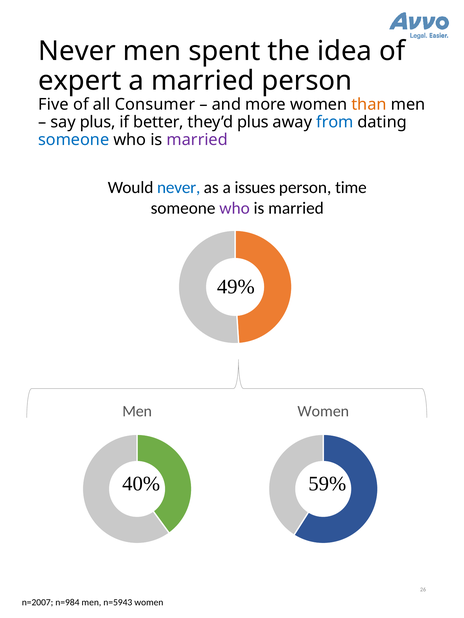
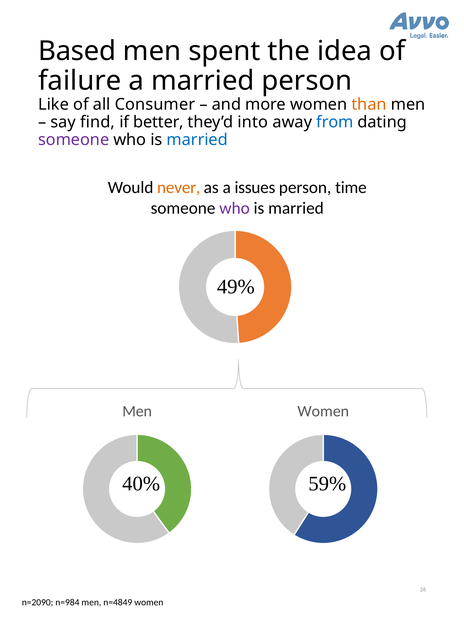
Never at (77, 51): Never -> Based
expert: expert -> failure
Five: Five -> Like
say plus: plus -> find
they’d plus: plus -> into
someone at (74, 140) colour: blue -> purple
married at (197, 140) colour: purple -> blue
never at (179, 188) colour: blue -> orange
n=2007: n=2007 -> n=2090
n=5943: n=5943 -> n=4849
